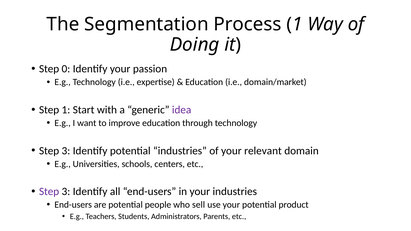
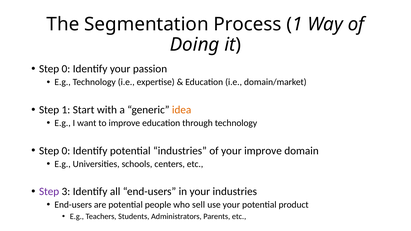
idea colour: purple -> orange
3 at (66, 151): 3 -> 0
your relevant: relevant -> improve
